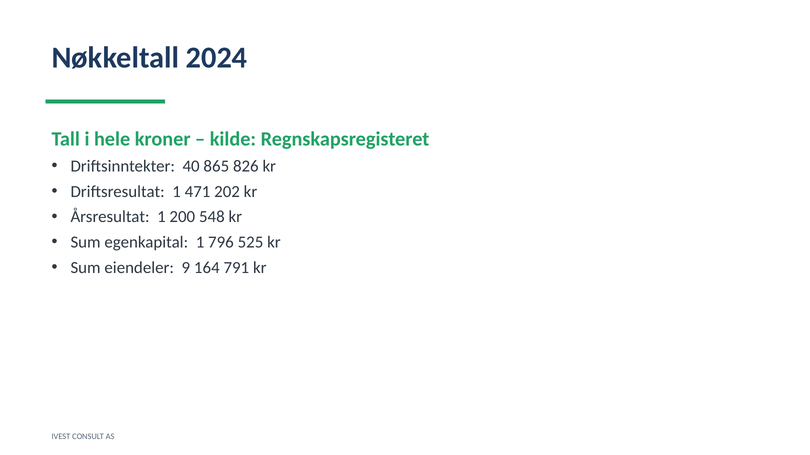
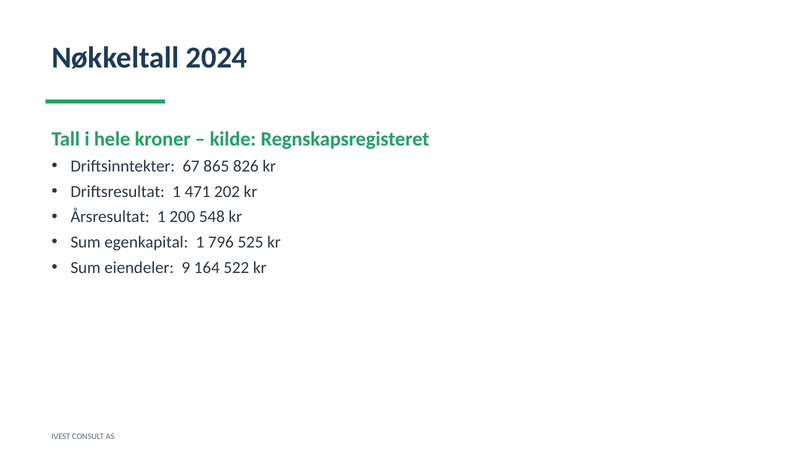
40: 40 -> 67
791: 791 -> 522
